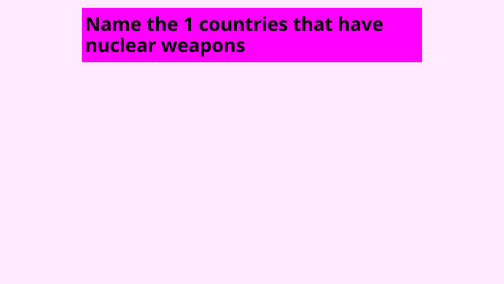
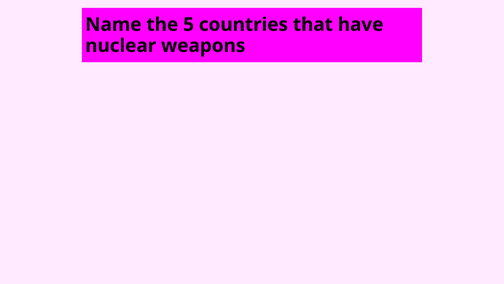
1: 1 -> 5
